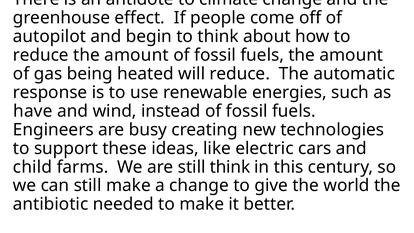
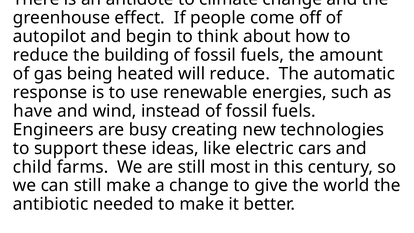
reduce the amount: amount -> building
still think: think -> most
